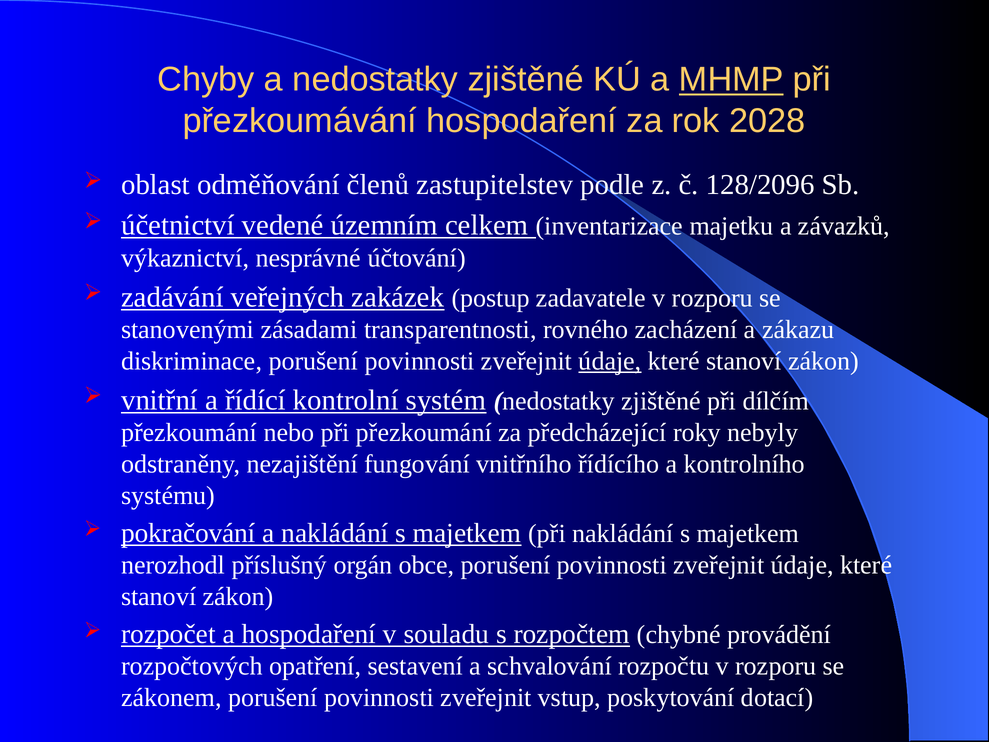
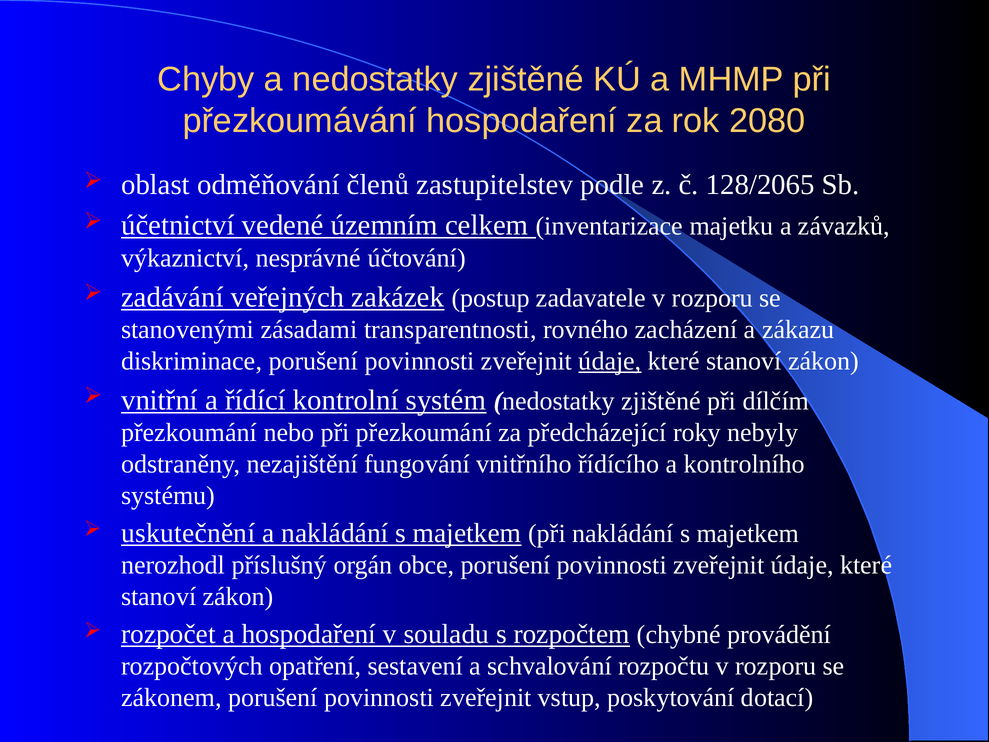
MHMP underline: present -> none
2028: 2028 -> 2080
128/2096: 128/2096 -> 128/2065
pokračování: pokračování -> uskutečnění
